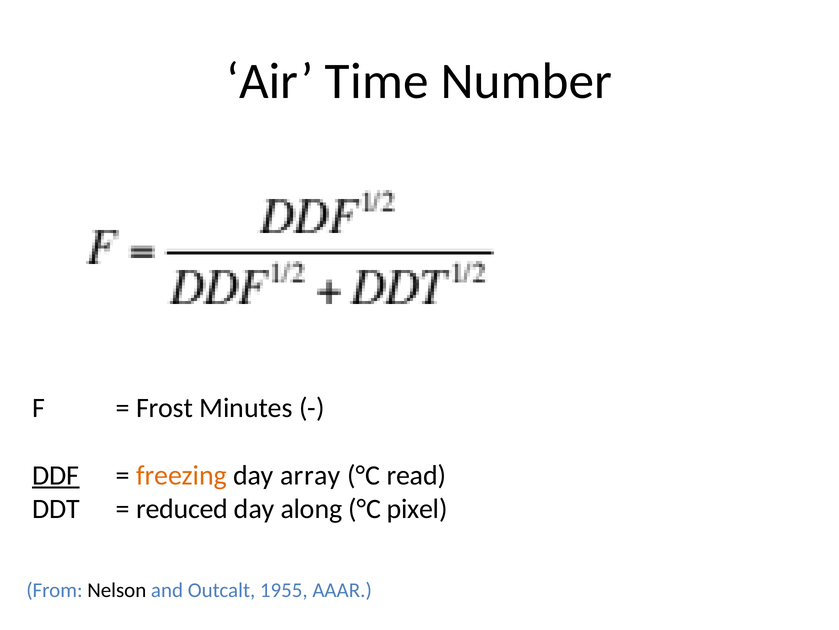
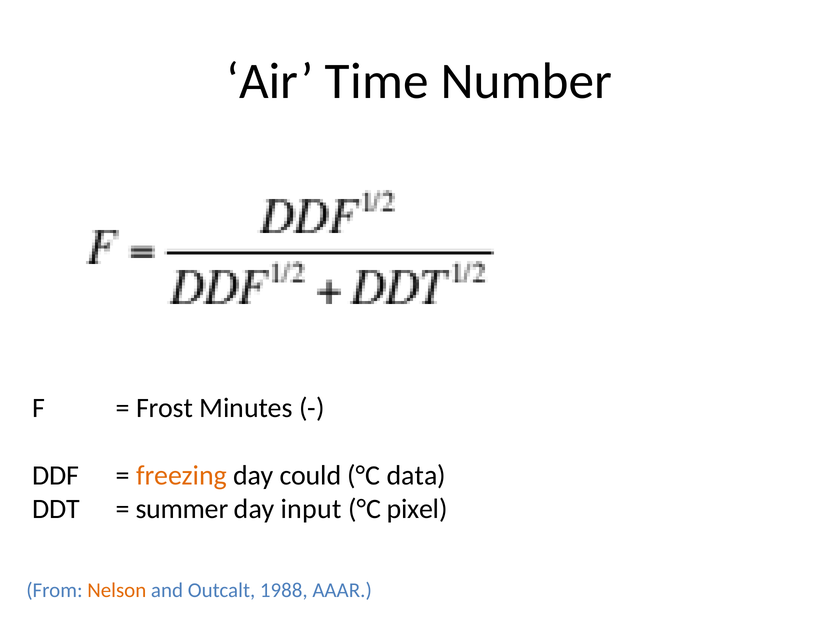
DDF underline: present -> none
array: array -> could
read: read -> data
reduced: reduced -> summer
along: along -> input
Nelson colour: black -> orange
1955: 1955 -> 1988
